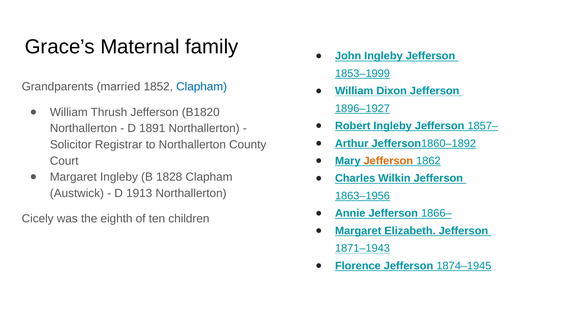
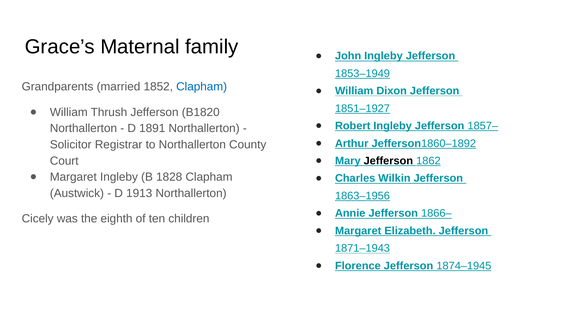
1853–1999: 1853–1999 -> 1853–1949
1896–1927: 1896–1927 -> 1851–1927
Jefferson at (388, 161) colour: orange -> black
